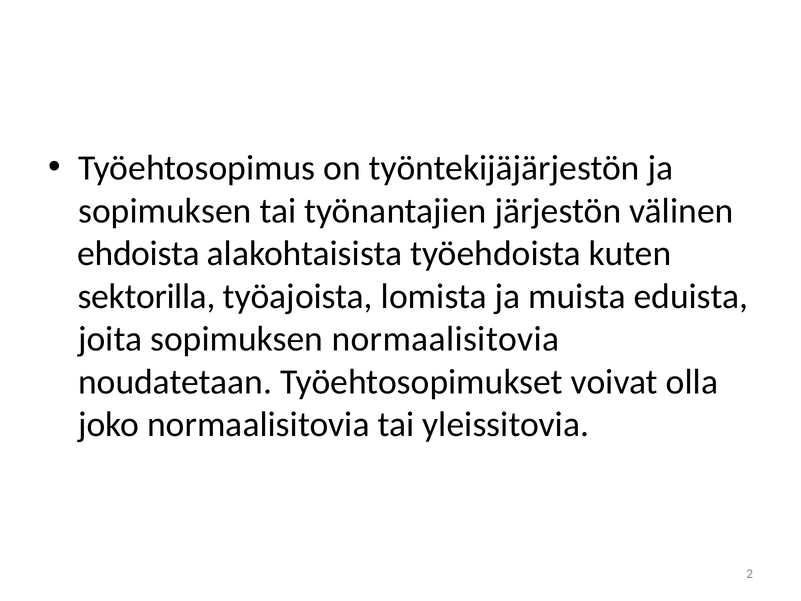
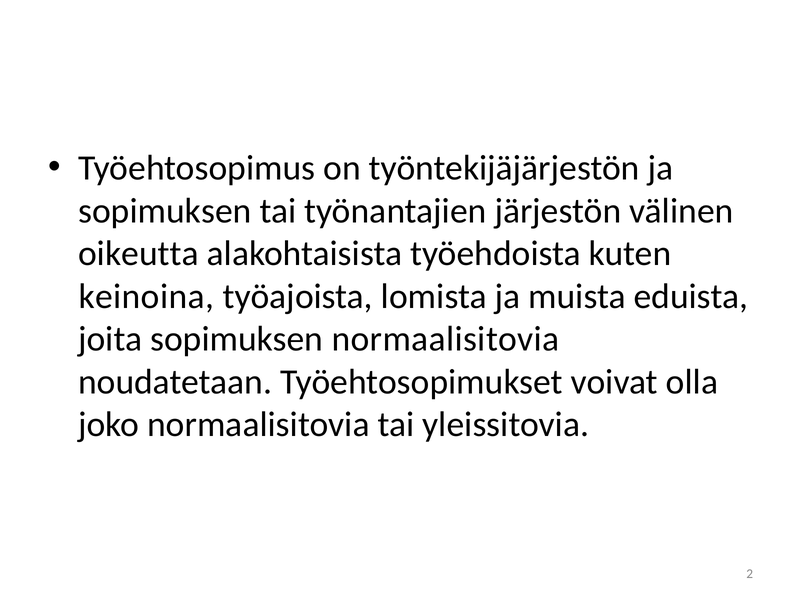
ehdoista: ehdoista -> oikeutta
sektorilla: sektorilla -> keinoina
